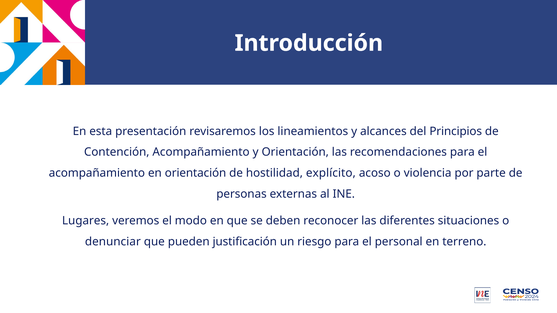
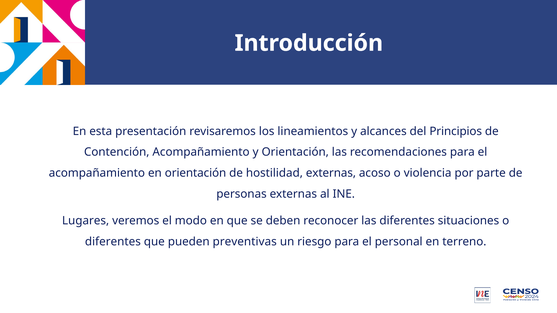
hostilidad explícito: explícito -> externas
denunciar at (113, 242): denunciar -> diferentes
justificación: justificación -> preventivas
